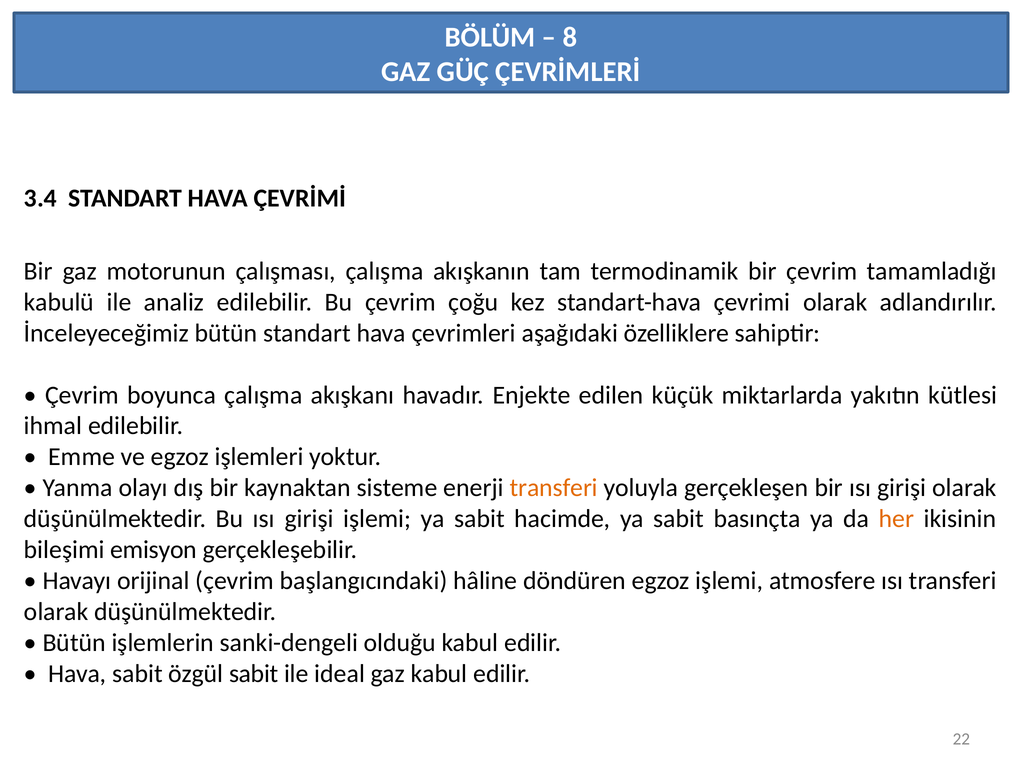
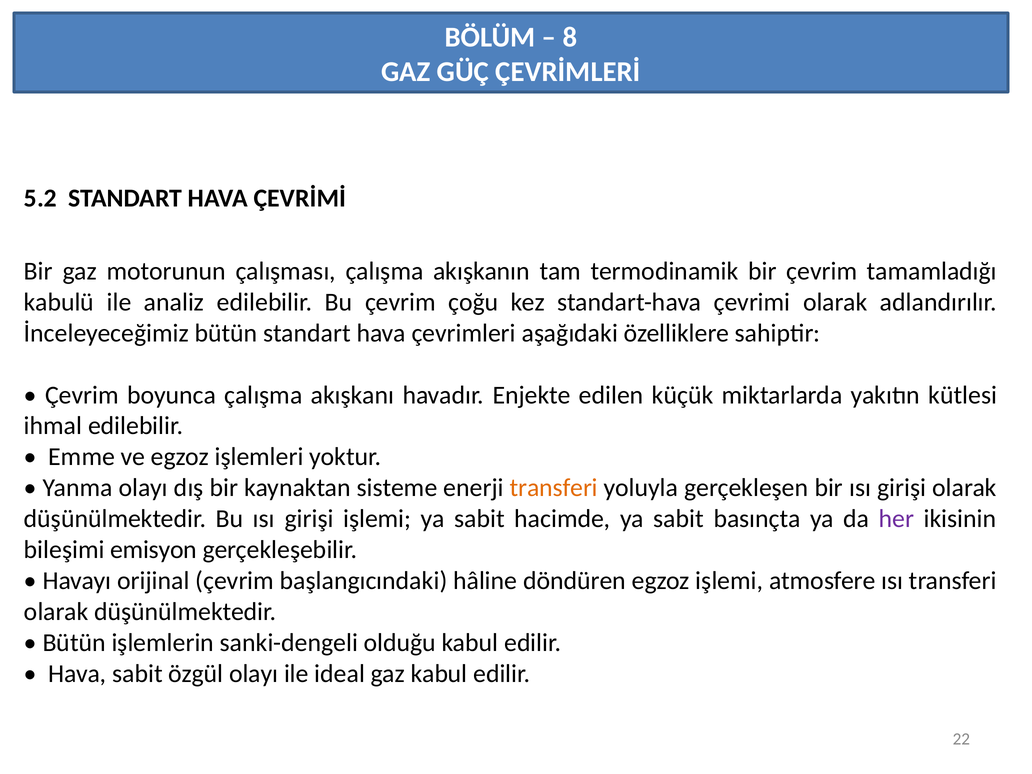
3.4: 3.4 -> 5.2
her colour: orange -> purple
özgül sabit: sabit -> olayı
